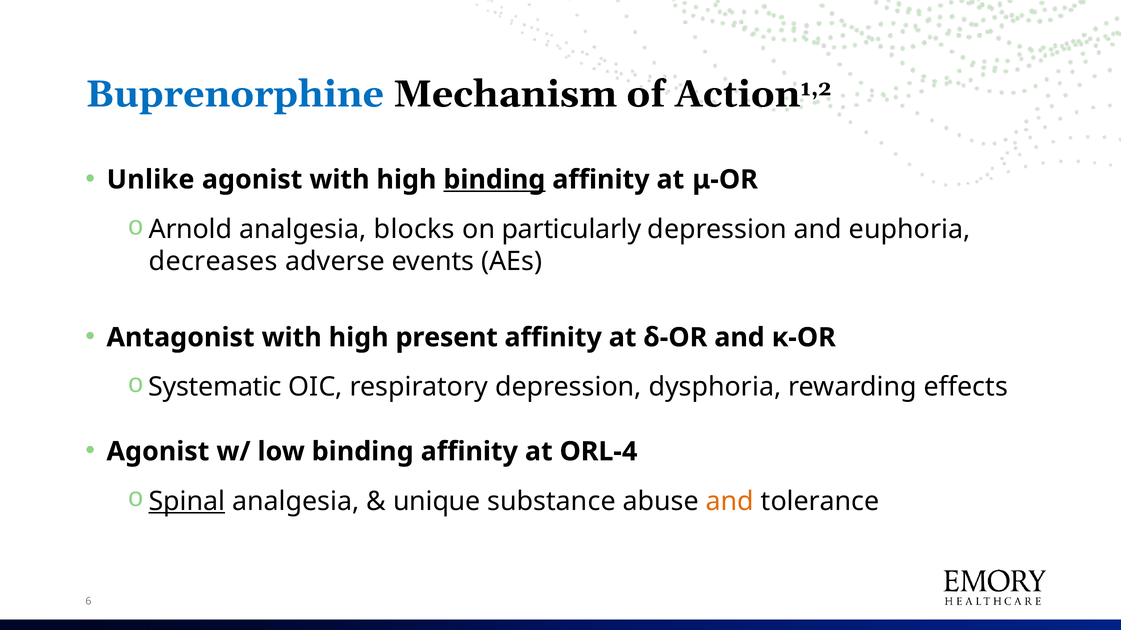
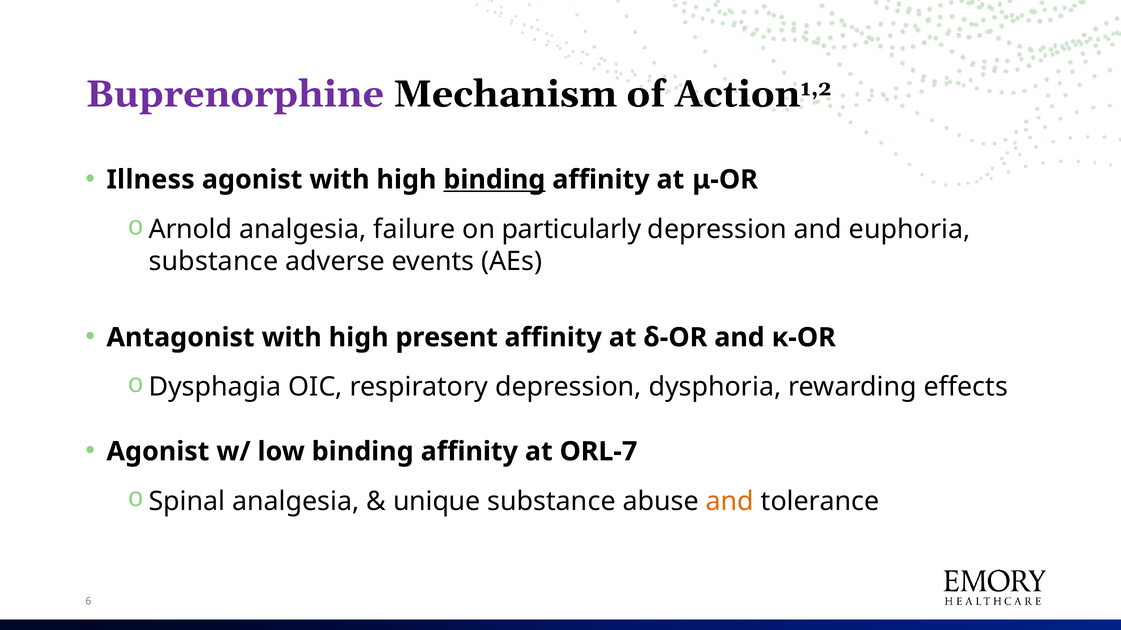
Buprenorphine colour: blue -> purple
Unlike: Unlike -> Illness
blocks: blocks -> failure
decreases at (213, 262): decreases -> substance
Systematic: Systematic -> Dysphagia
ORL-4: ORL-4 -> ORL-7
Spinal underline: present -> none
